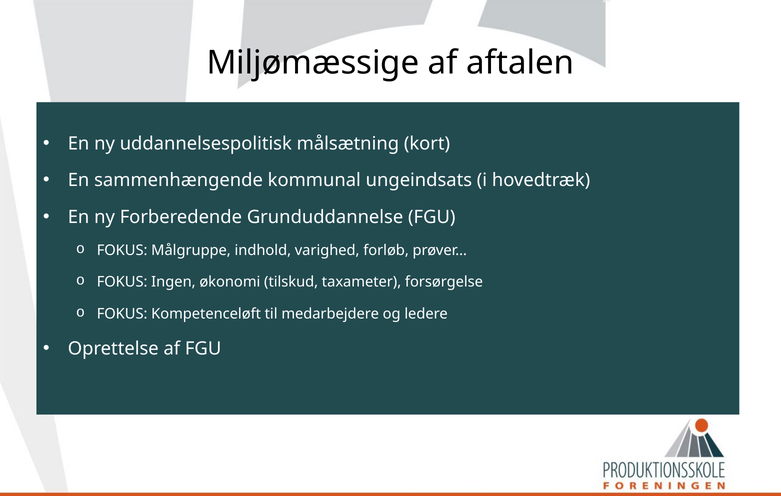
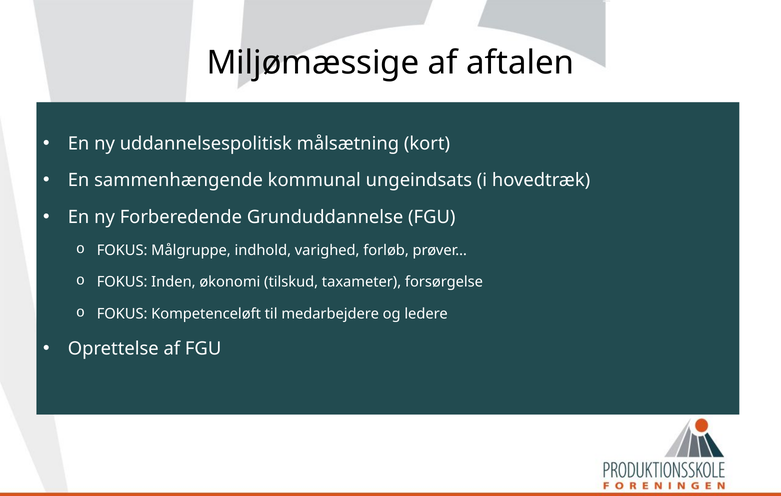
Ingen: Ingen -> Inden
